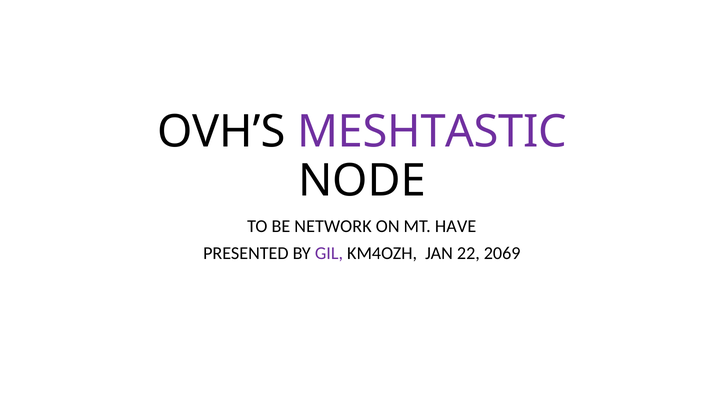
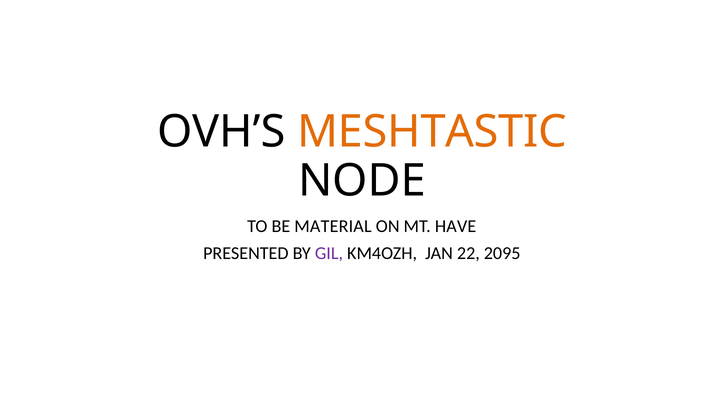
MESHTASTIC colour: purple -> orange
NETWORK: NETWORK -> MATERIAL
2069: 2069 -> 2095
